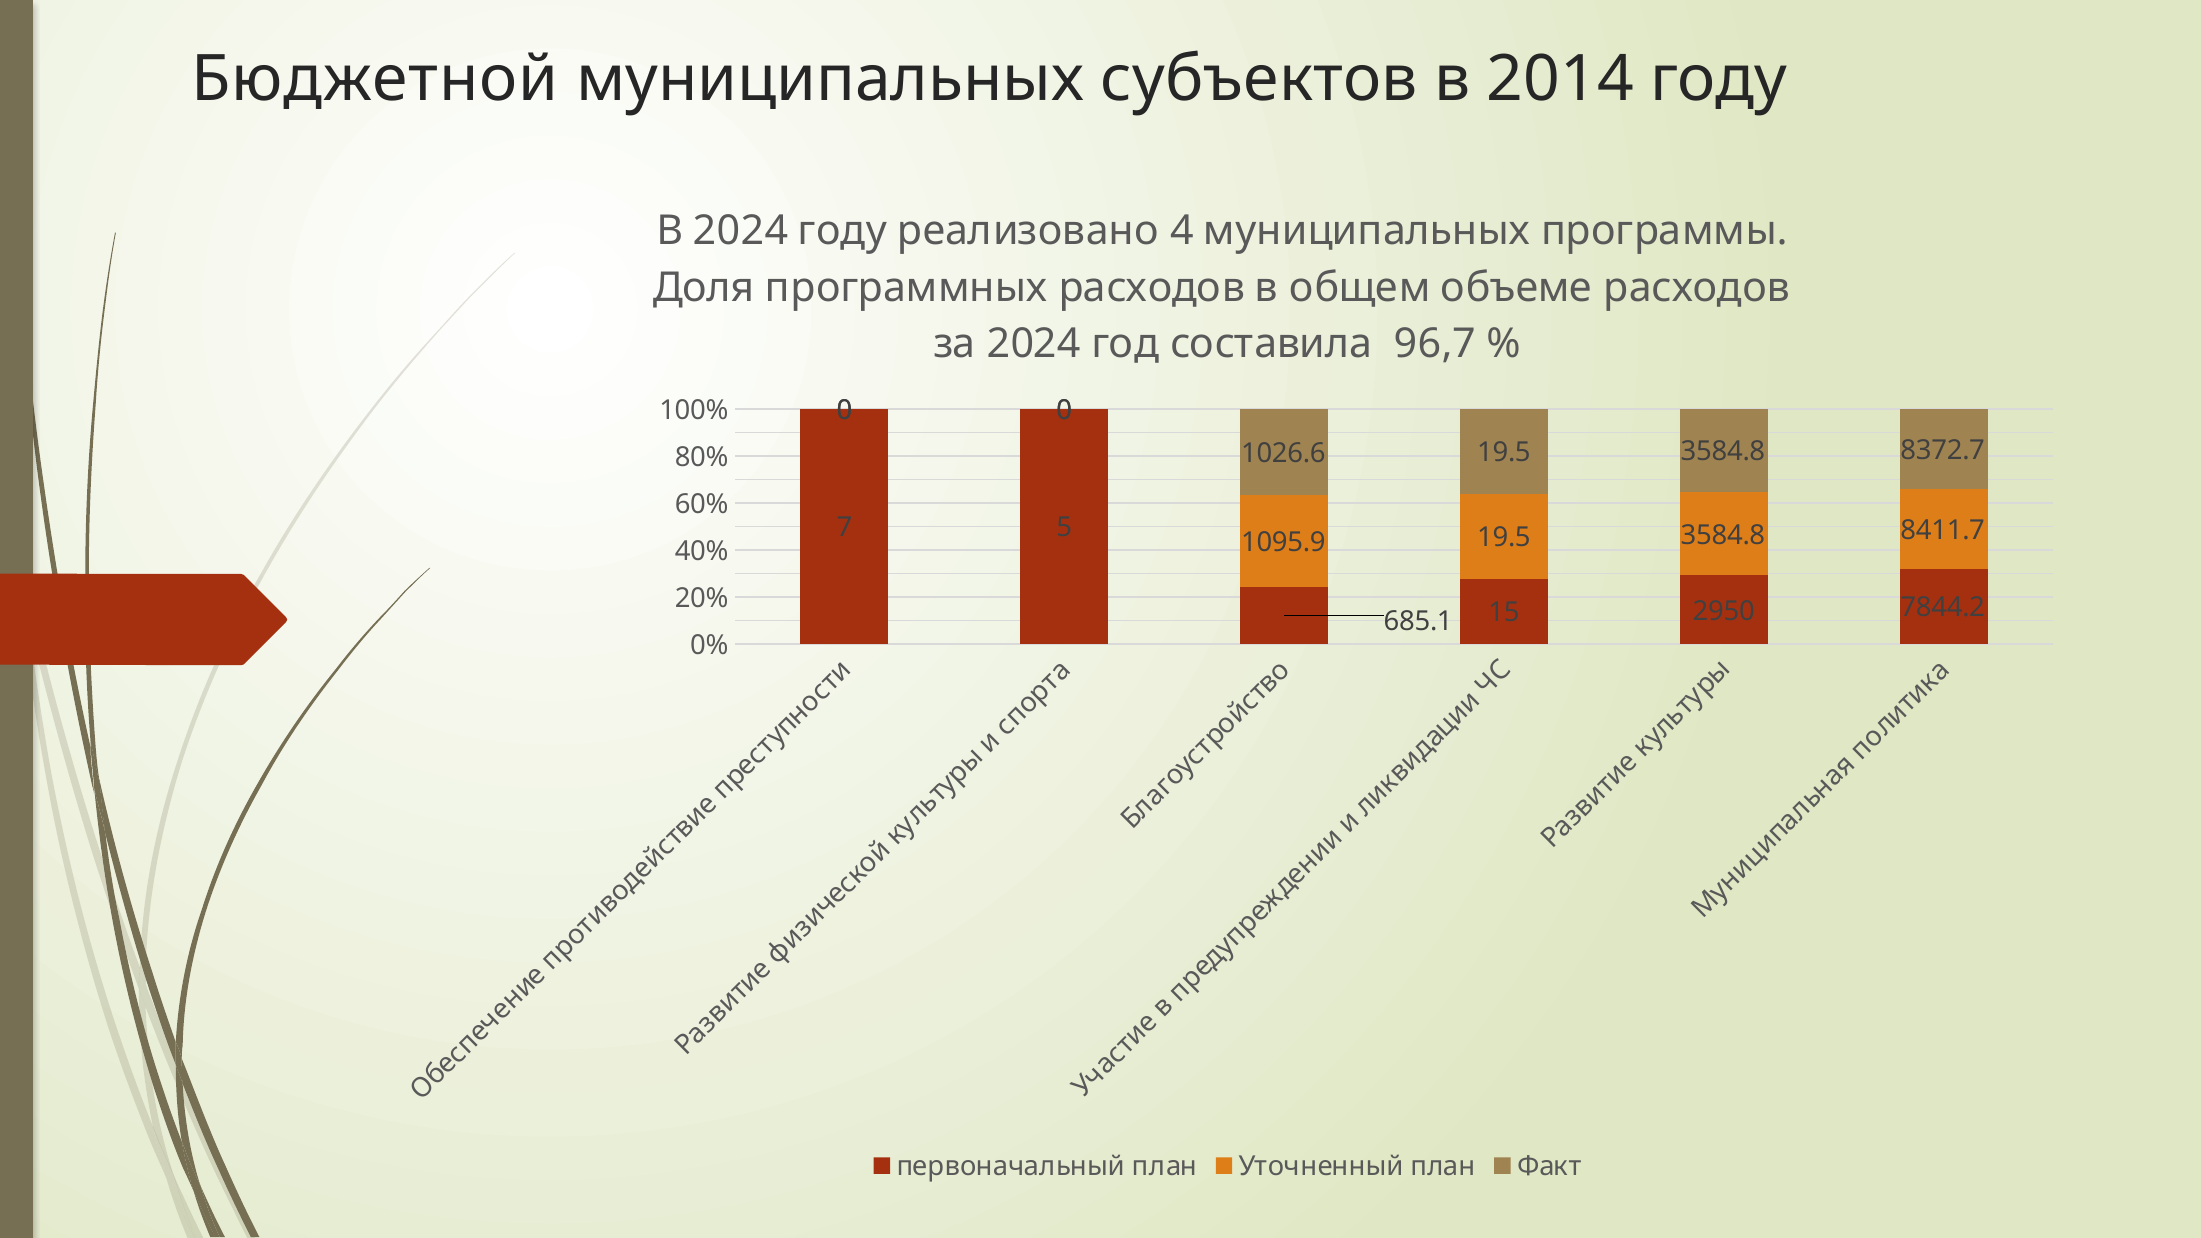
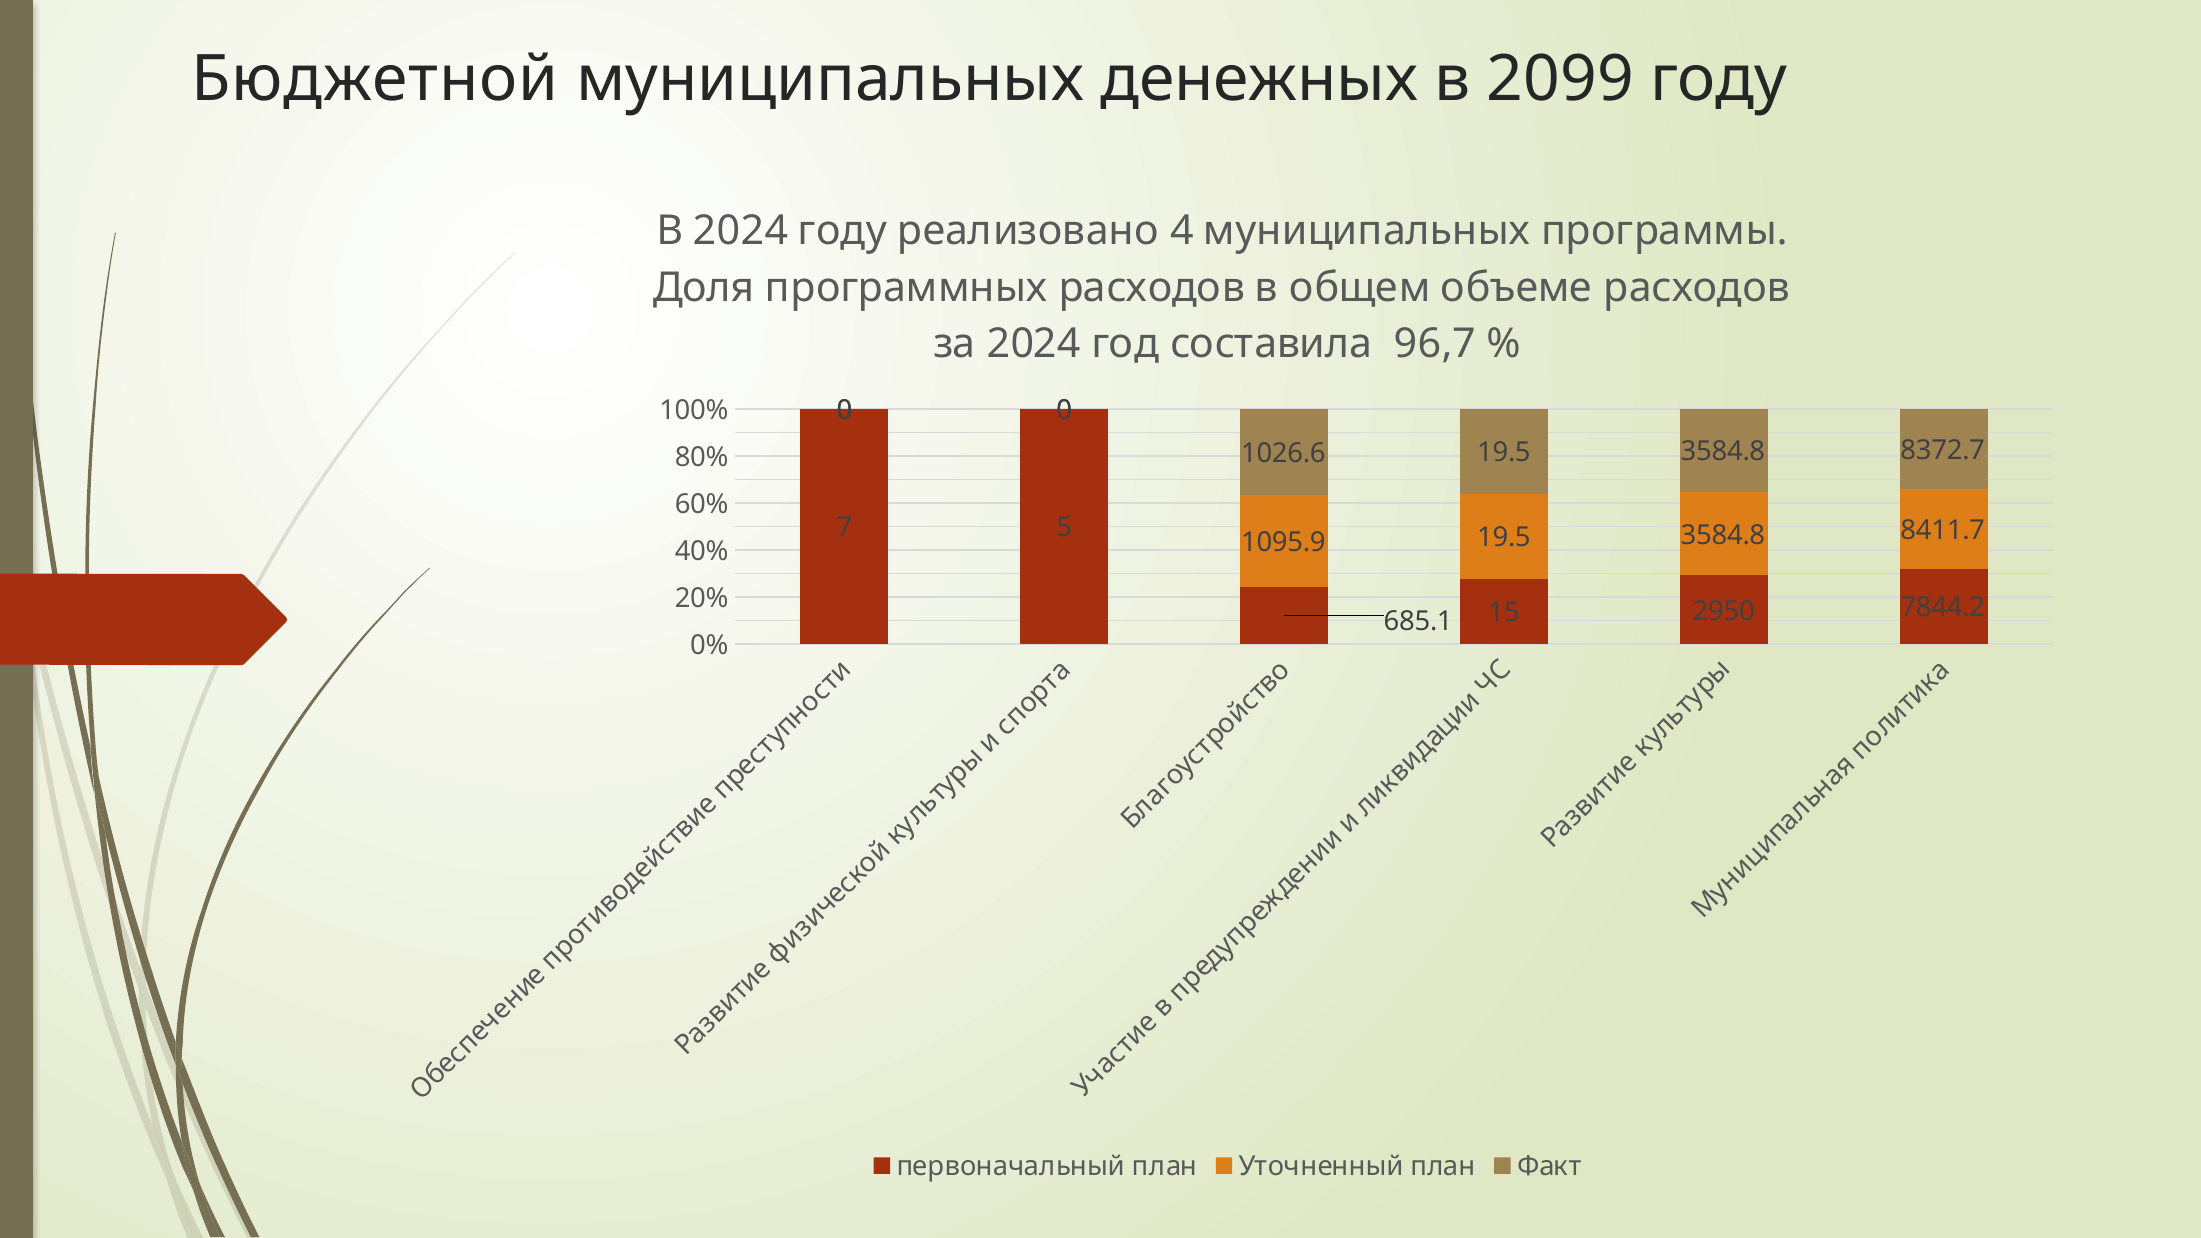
субъектов: субъектов -> денежных
2014: 2014 -> 2099
